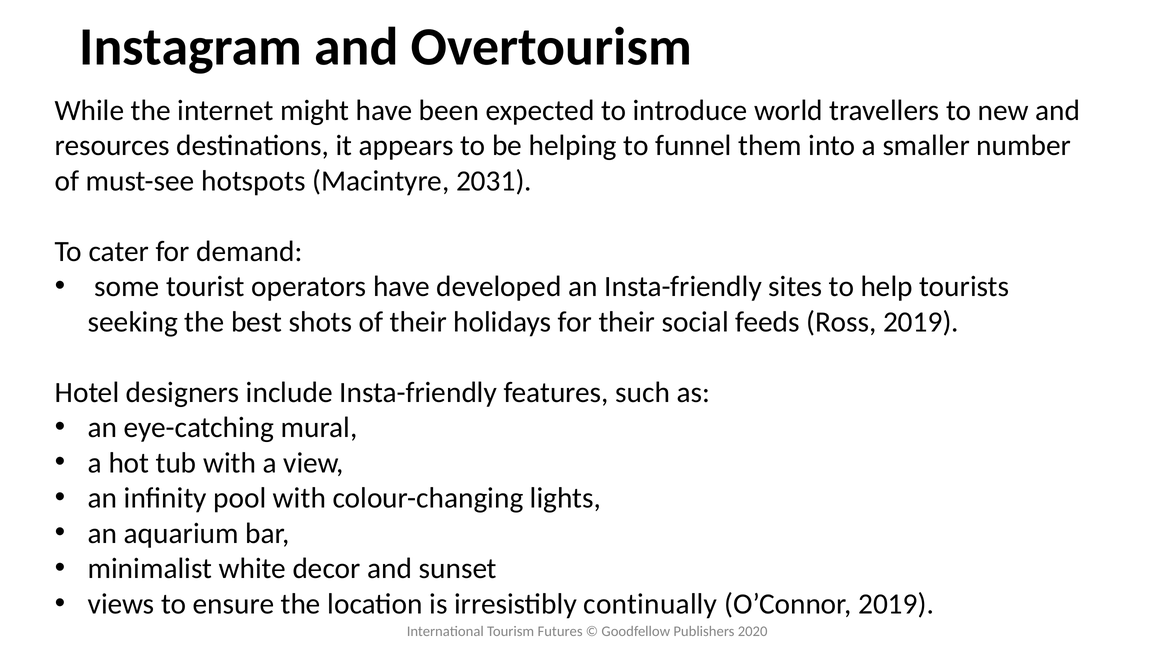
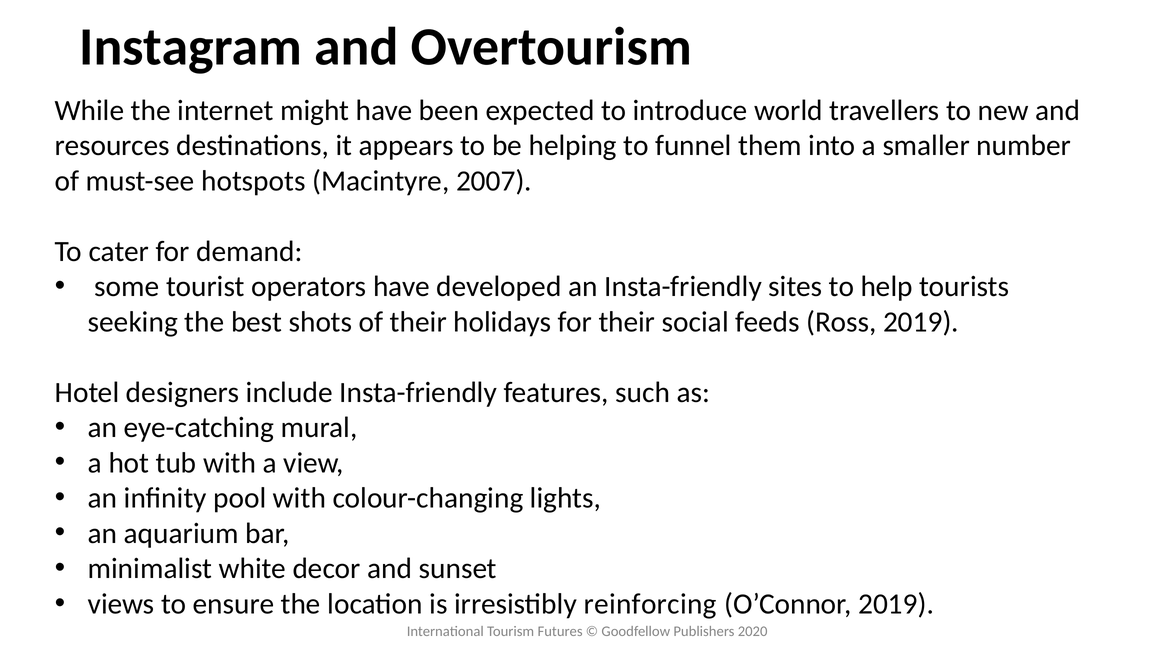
2031: 2031 -> 2007
continually: continually -> reinforcing
